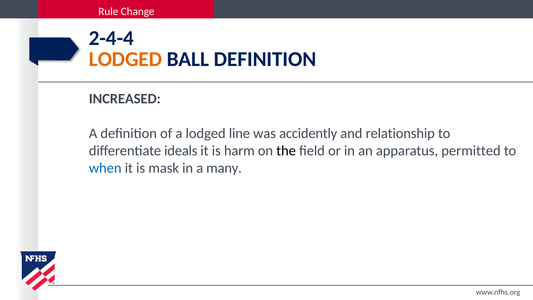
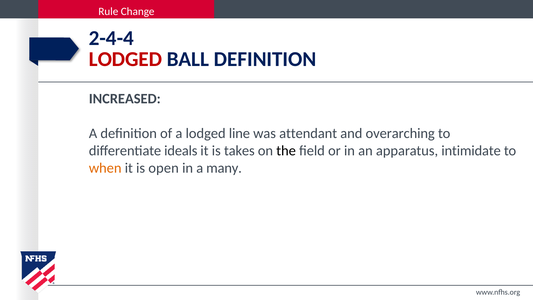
LODGED at (125, 59) colour: orange -> red
accidently: accidently -> attendant
relationship: relationship -> overarching
harm: harm -> takes
permitted: permitted -> intimidate
when colour: blue -> orange
mask: mask -> open
